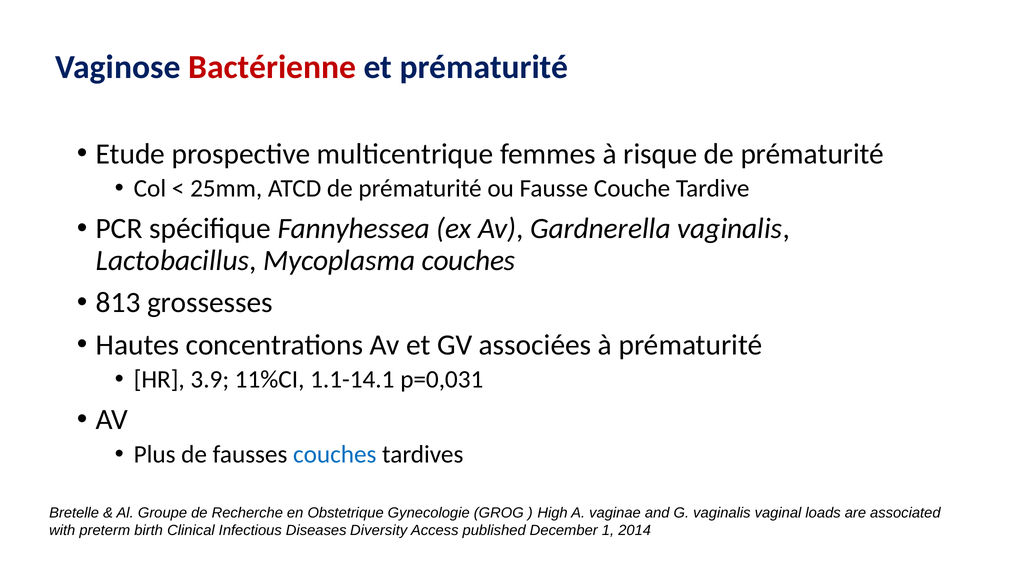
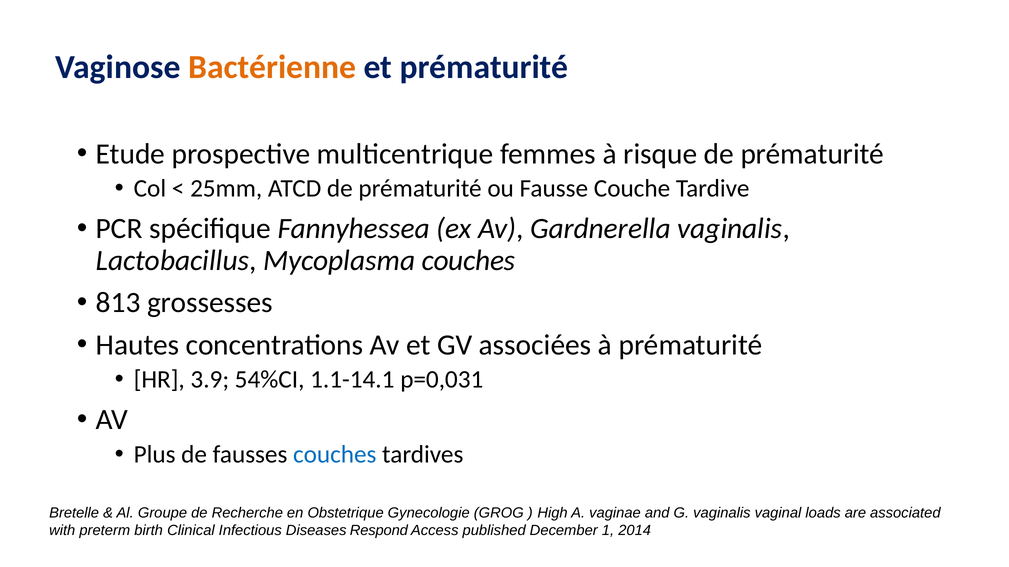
Bactérienne colour: red -> orange
11%CI: 11%CI -> 54%CI
Diversity: Diversity -> Respond
